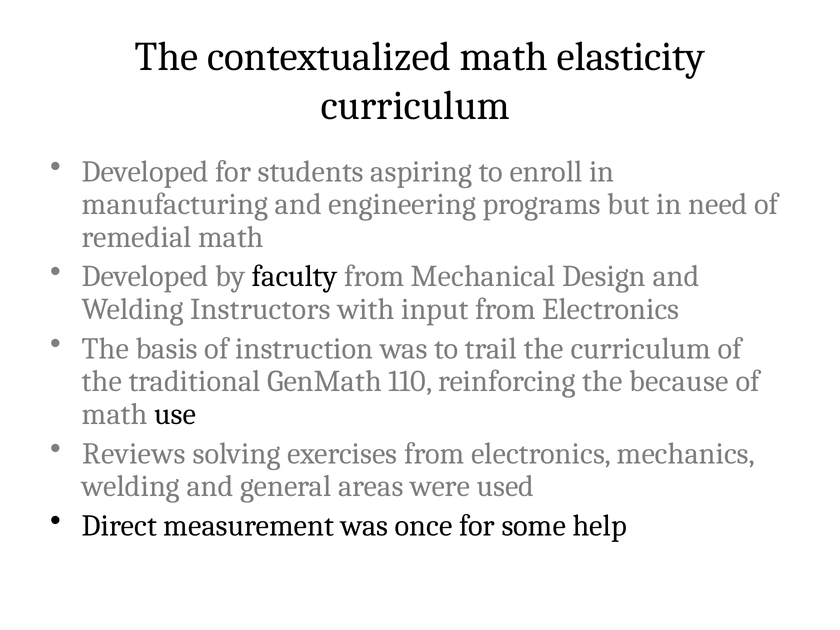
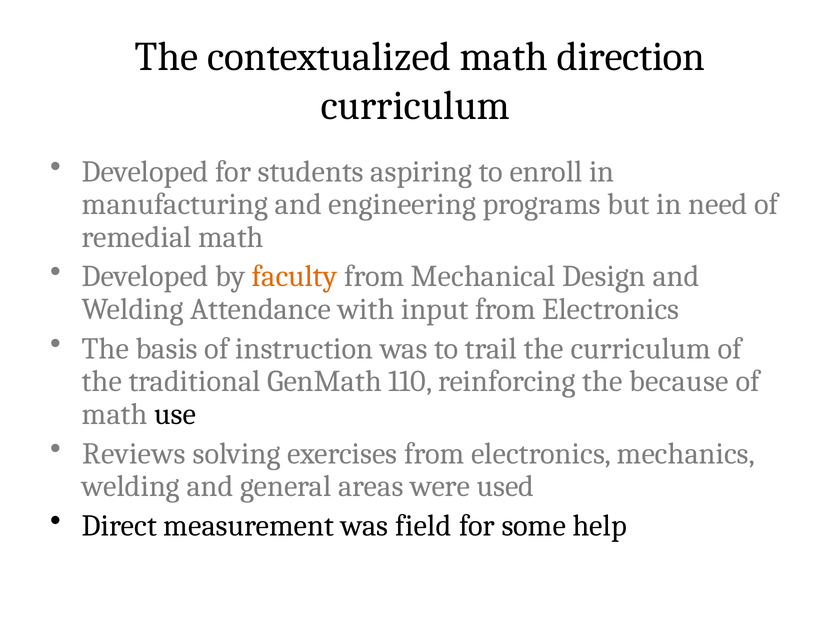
elasticity: elasticity -> direction
faculty colour: black -> orange
Instructors: Instructors -> Attendance
once: once -> field
